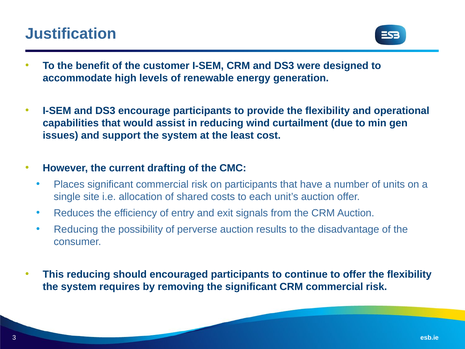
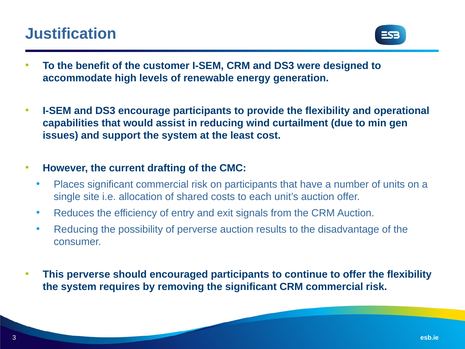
This reducing: reducing -> perverse
